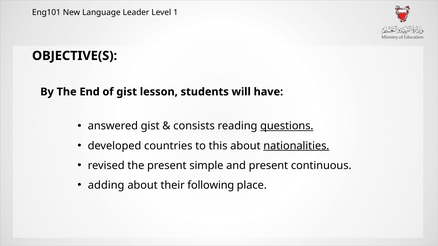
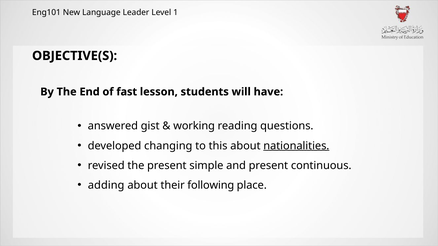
of gist: gist -> fast
consists: consists -> working
questions underline: present -> none
countries: countries -> changing
